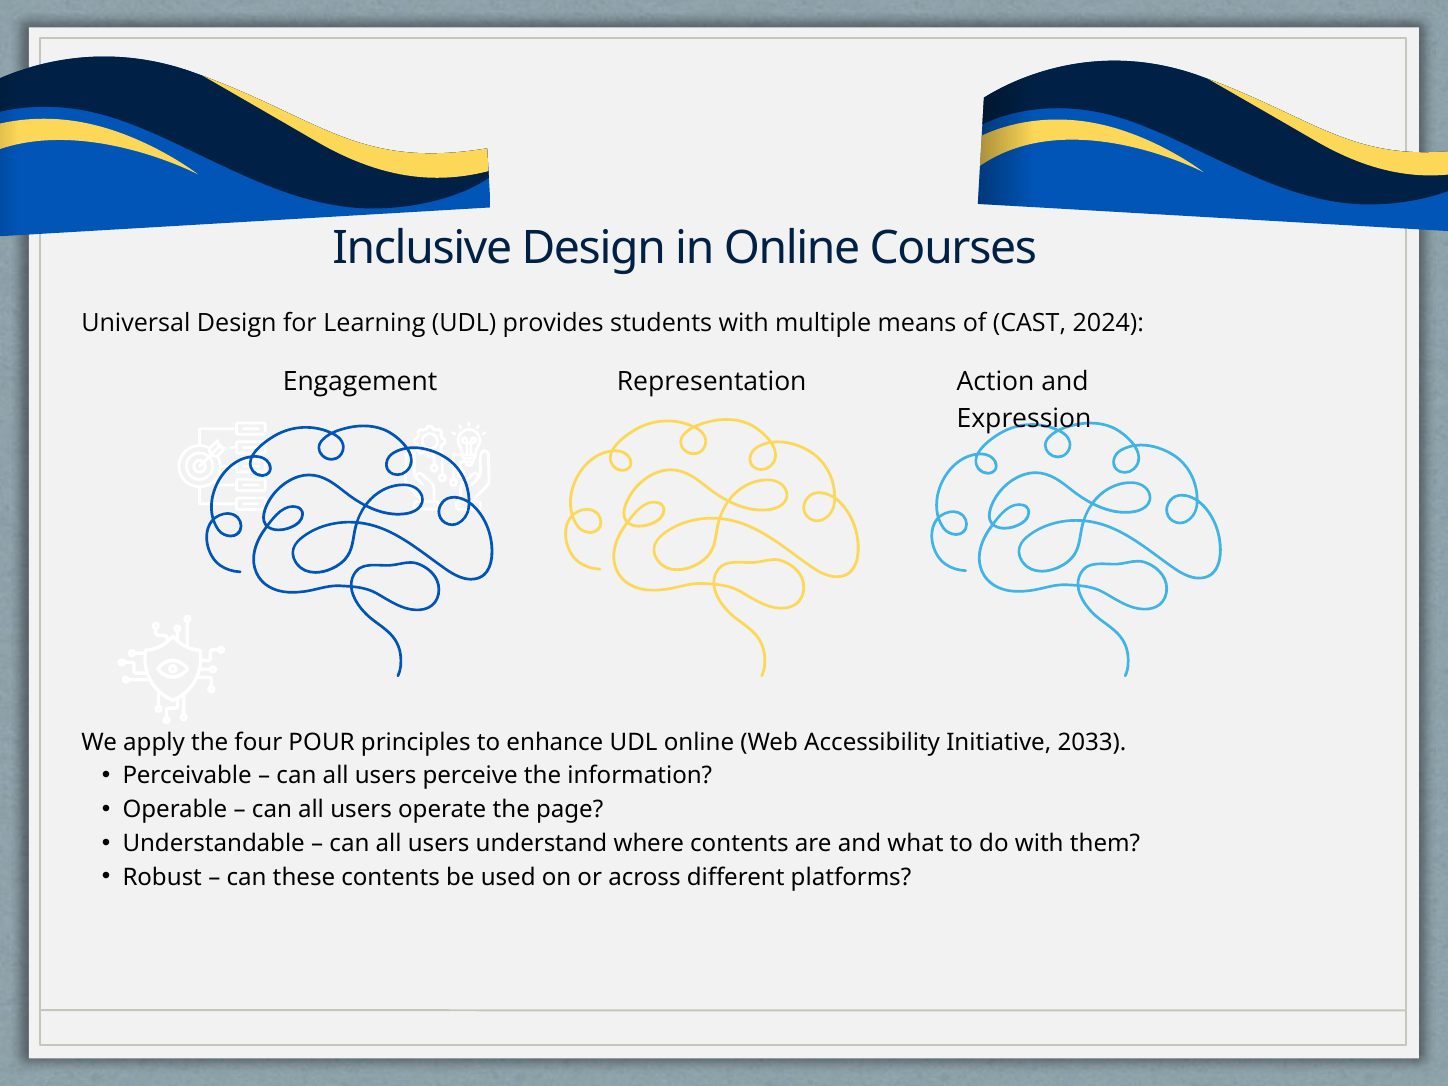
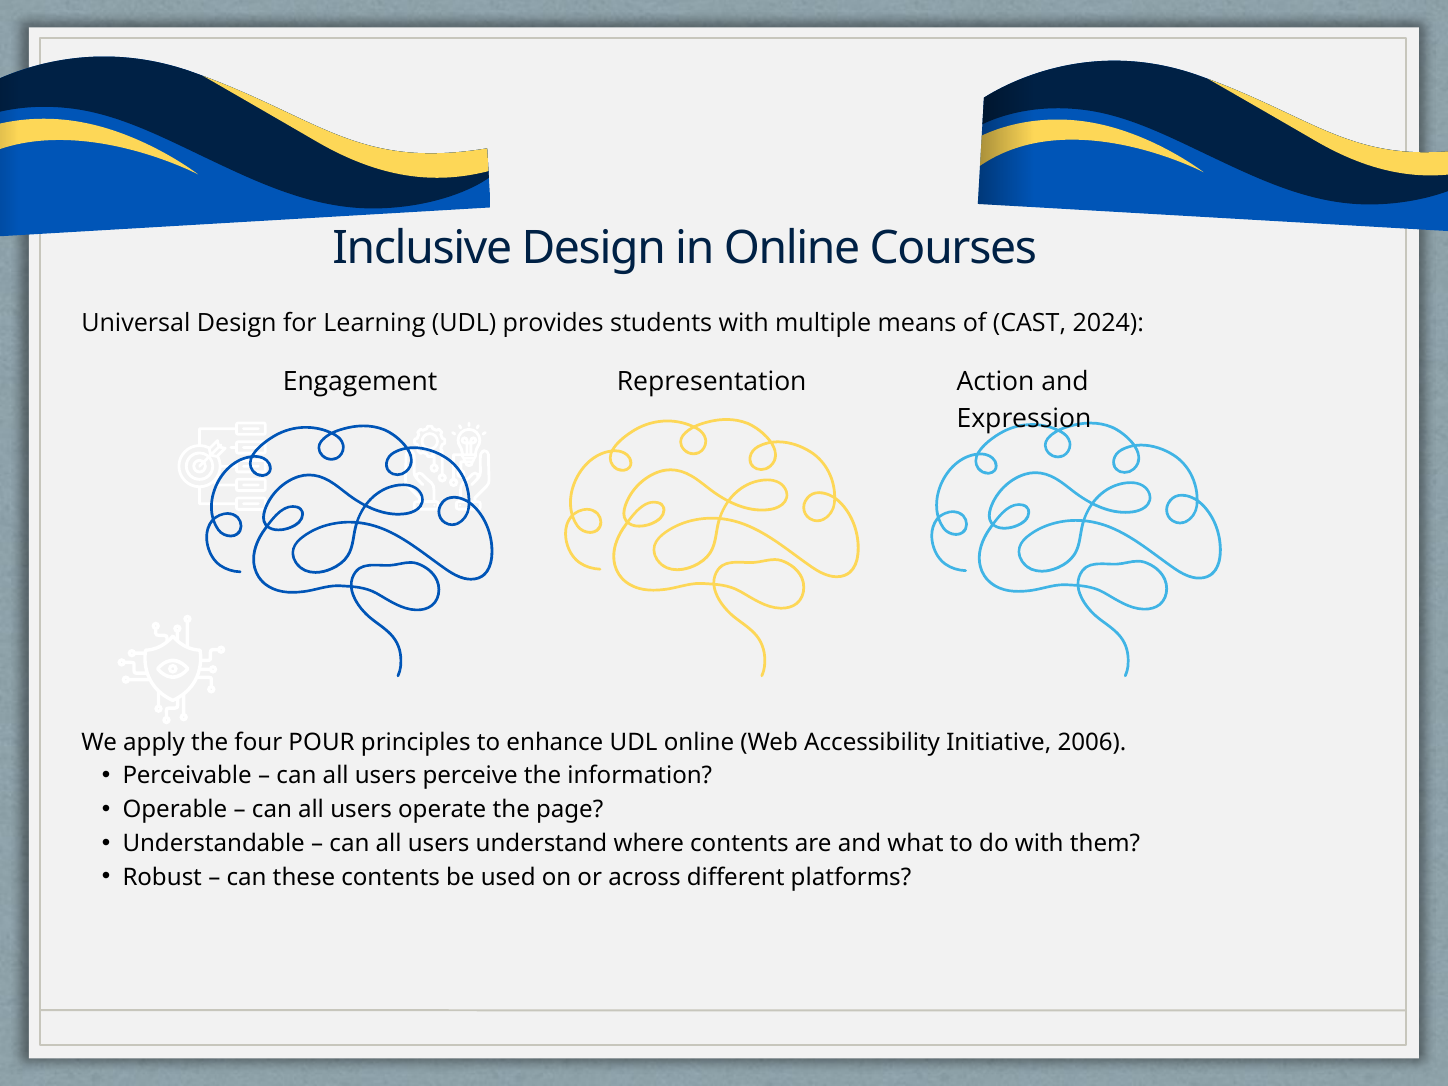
2033: 2033 -> 2006
